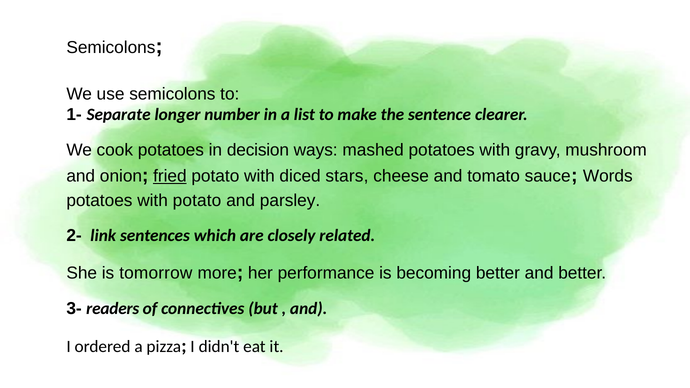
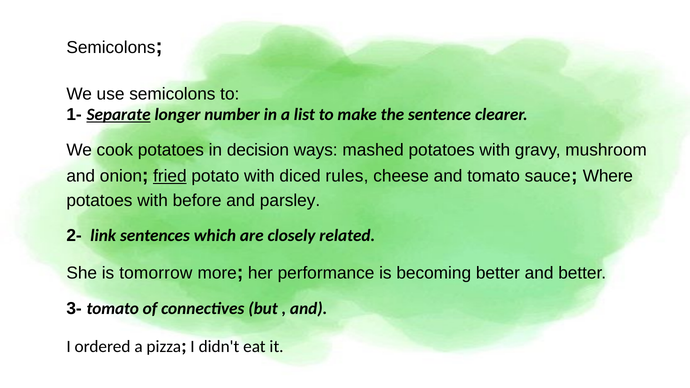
Separate underline: none -> present
stars: stars -> rules
Words: Words -> Where
with potato: potato -> before
3- readers: readers -> tomato
